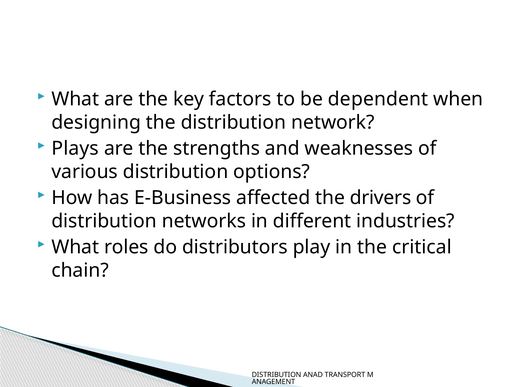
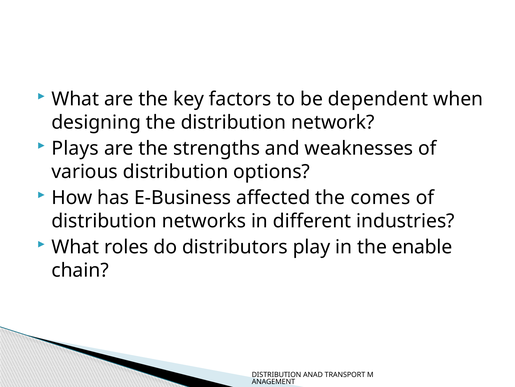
drivers: drivers -> comes
critical: critical -> enable
